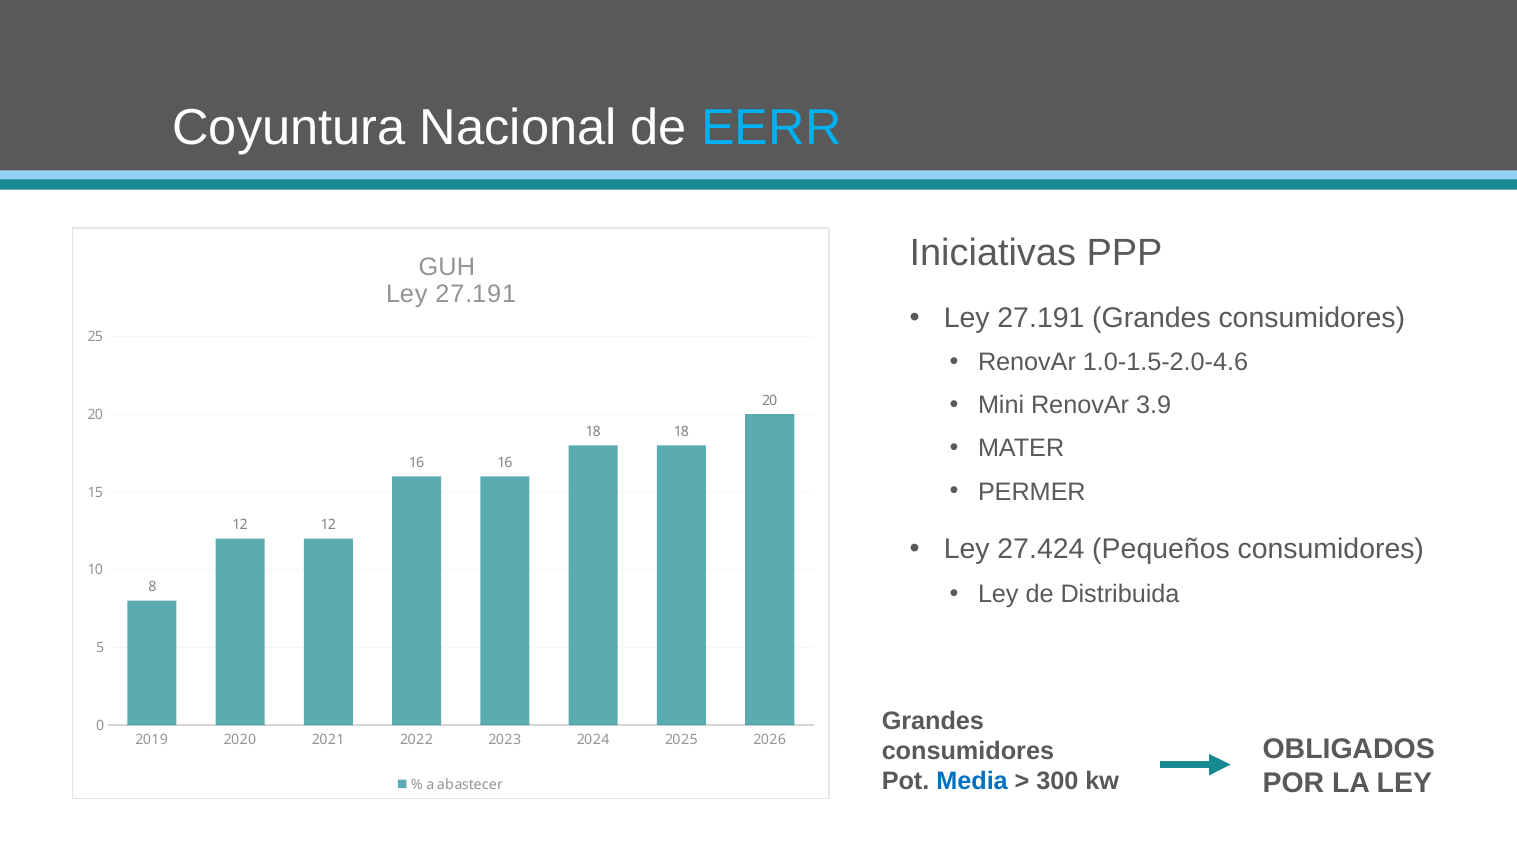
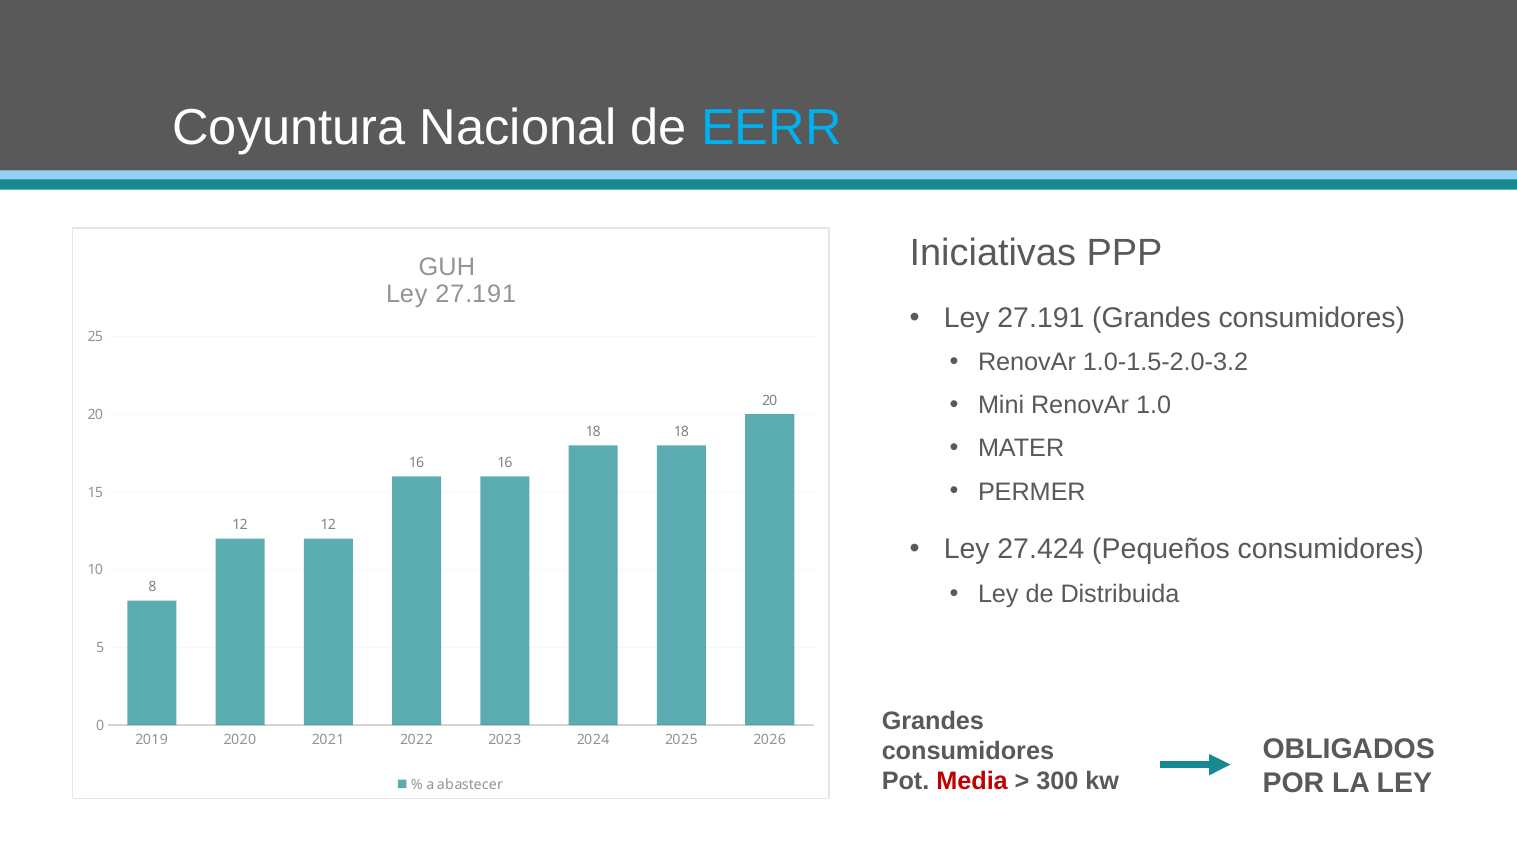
1.0-1.5-2.0-4.6: 1.0-1.5-2.0-4.6 -> 1.0-1.5-2.0-3.2
3.9: 3.9 -> 1.0
Media colour: blue -> red
